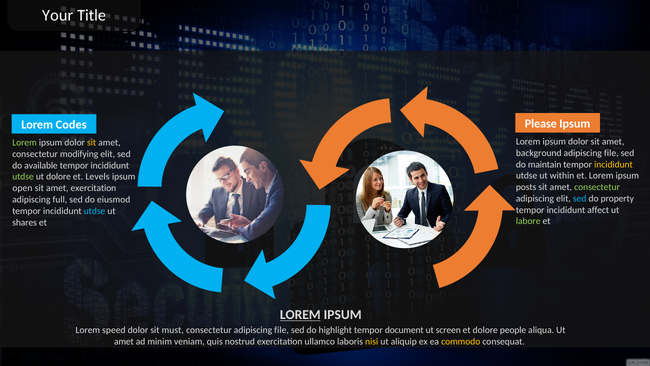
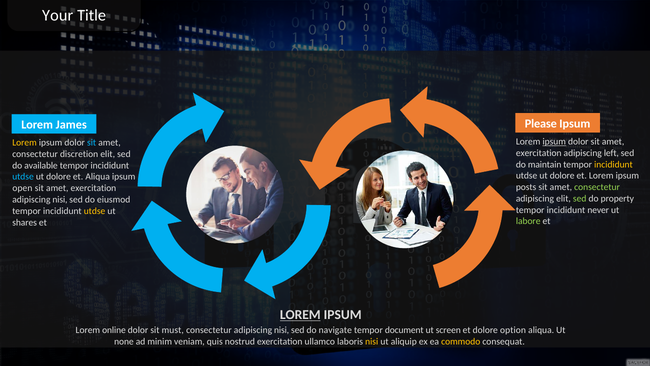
Codes: Codes -> James
ipsum at (554, 141) underline: none -> present
Lorem at (25, 143) colour: light green -> yellow
sit at (92, 143) colour: yellow -> light blue
background at (539, 153): background -> exercitation
file at (611, 153): file -> left
modifying: modifying -> discretion
within at (562, 176): within -> dolore
utdse at (23, 177) colour: light green -> light blue
et Levels: Levels -> Aliqua
sed at (580, 198) colour: light blue -> light green
full at (60, 199): full -> nisi
affect: affect -> never
utdse at (95, 211) colour: light blue -> yellow
speed: speed -> online
consectetur adipiscing file: file -> nisi
highlight: highlight -> navigate
people: people -> option
amet at (124, 341): amet -> none
